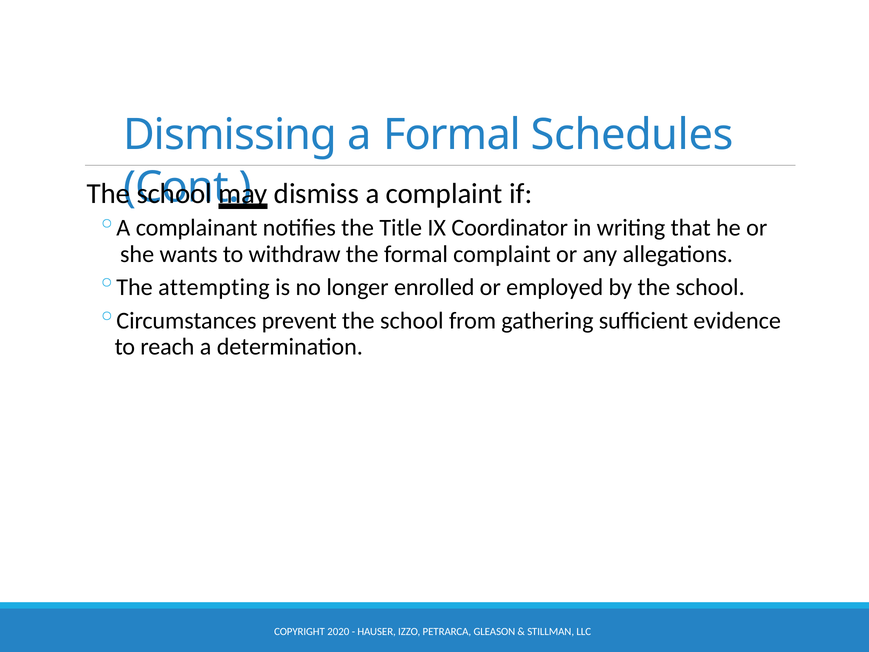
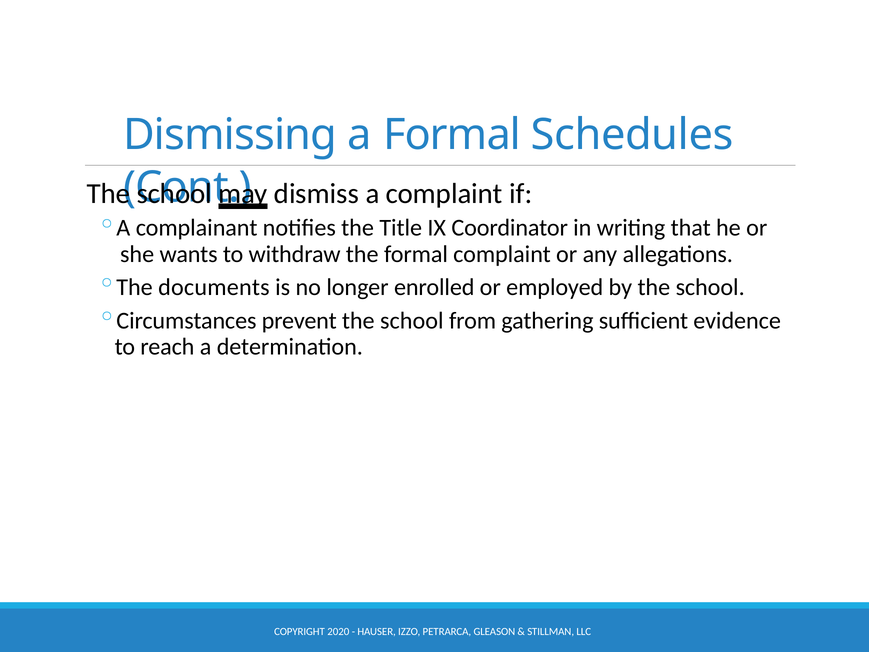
attempting: attempting -> documents
